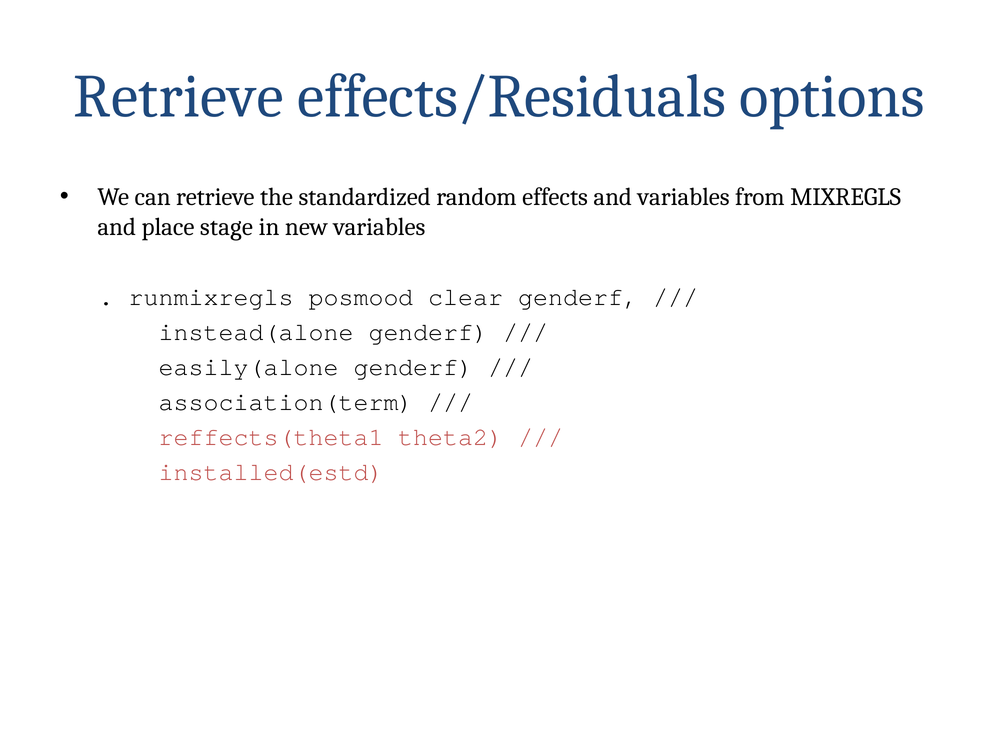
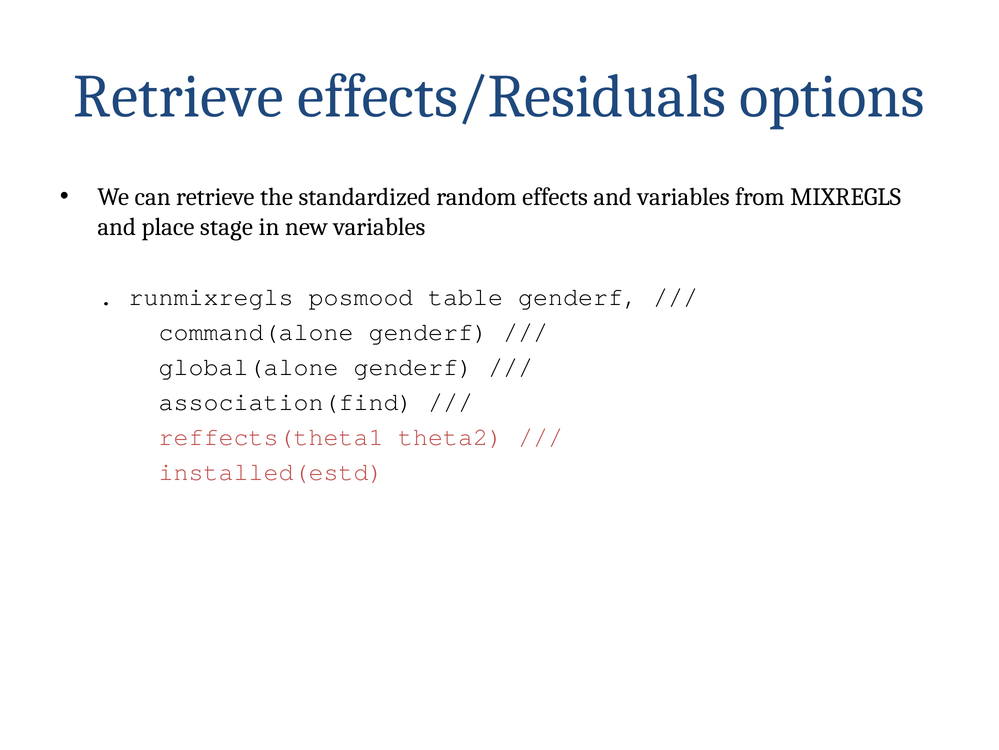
clear: clear -> table
instead(alone: instead(alone -> command(alone
easily(alone: easily(alone -> global(alone
association(term: association(term -> association(find
